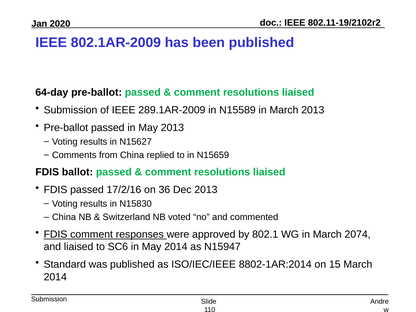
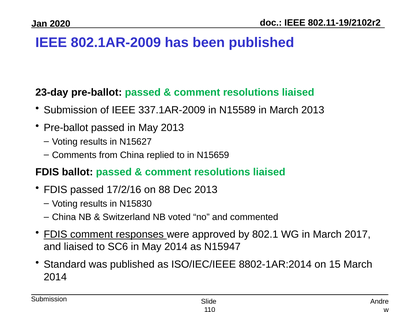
64-day: 64-day -> 23-day
289.1AR-2009: 289.1AR-2009 -> 337.1AR-2009
36: 36 -> 88
2074: 2074 -> 2017
